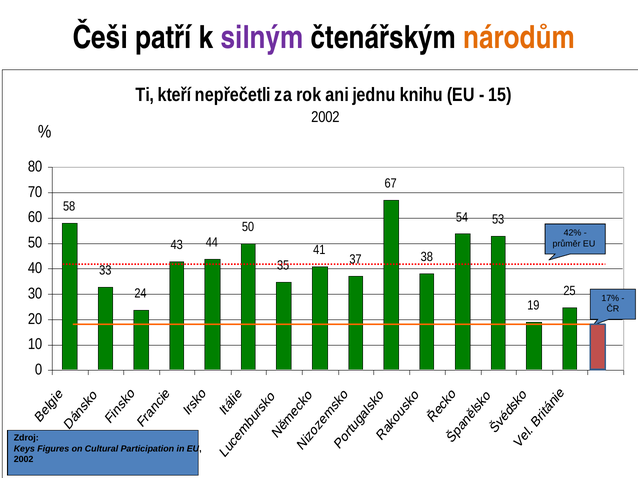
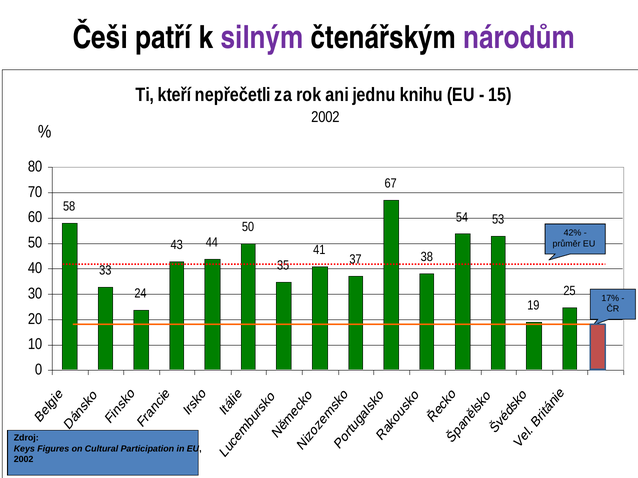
národům colour: orange -> purple
